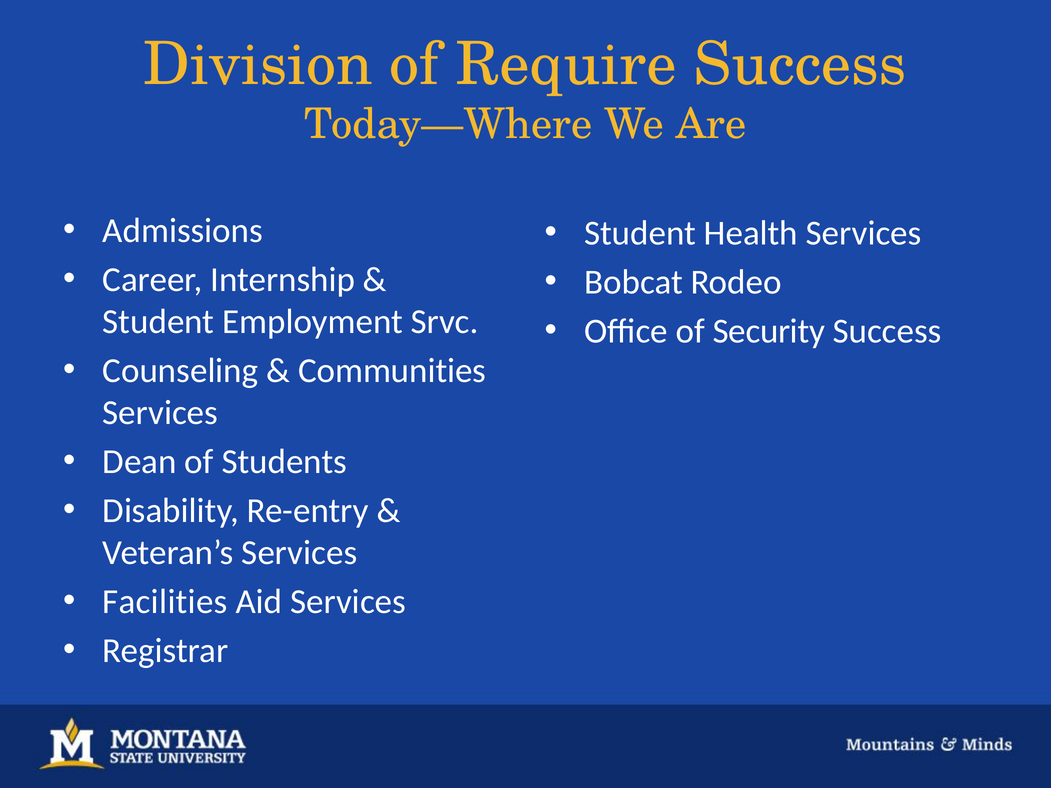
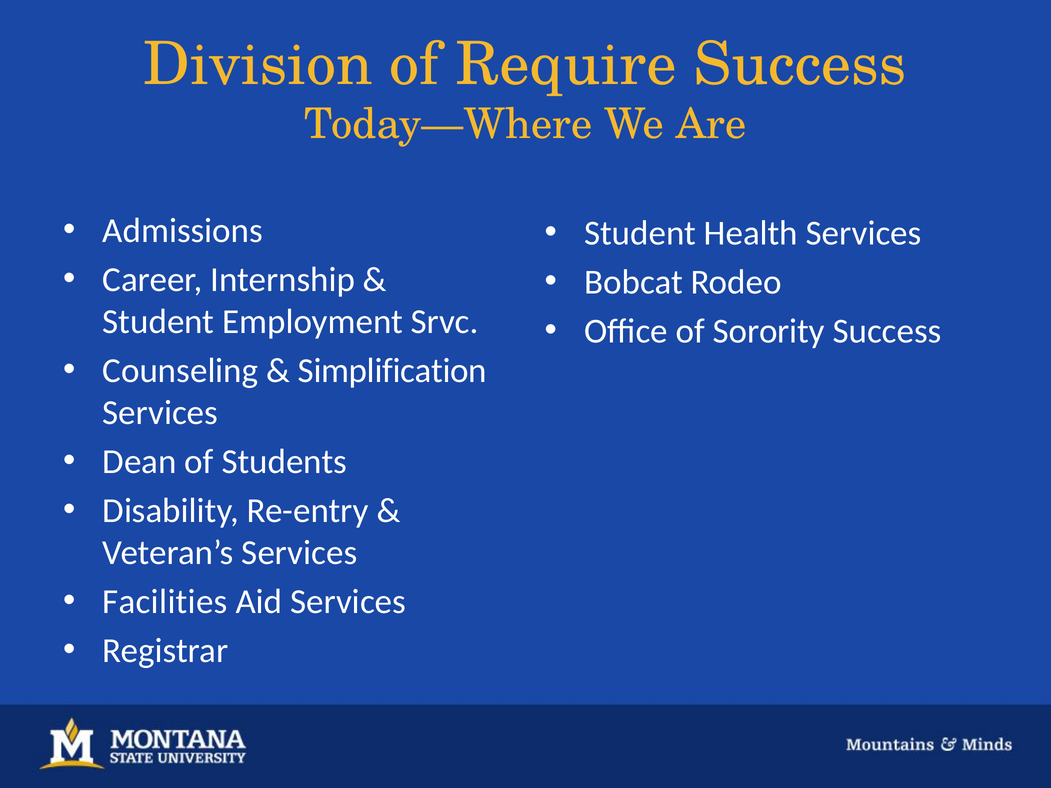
Security: Security -> Sorority
Communities: Communities -> Simplification
